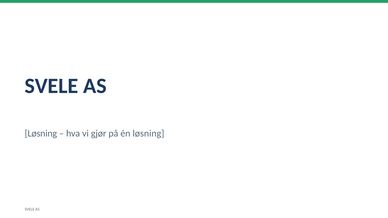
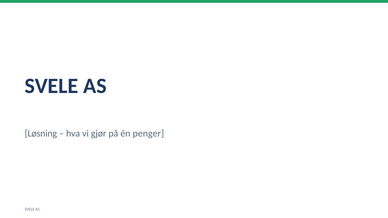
én løsning: løsning -> penger
